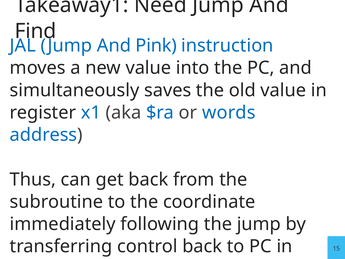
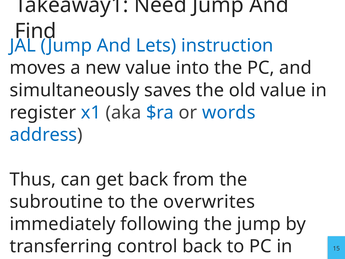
Pink: Pink -> Lets
coordinate: coordinate -> overwrites
